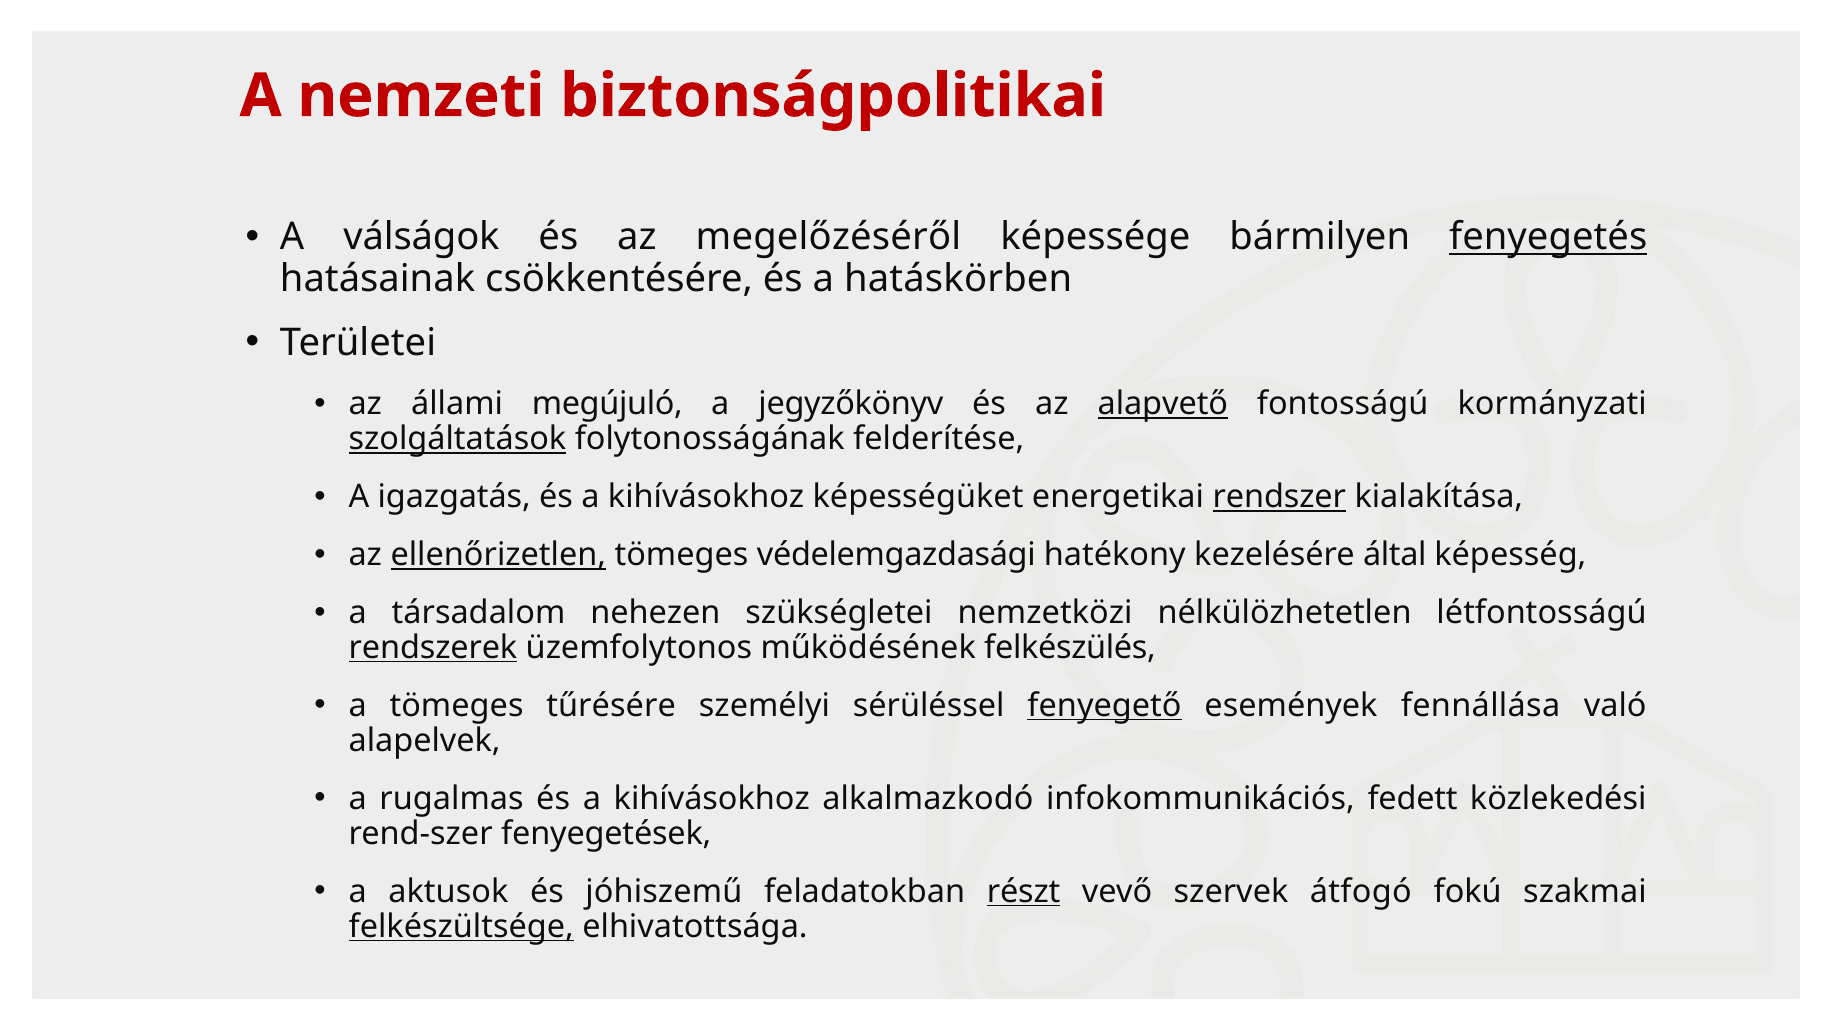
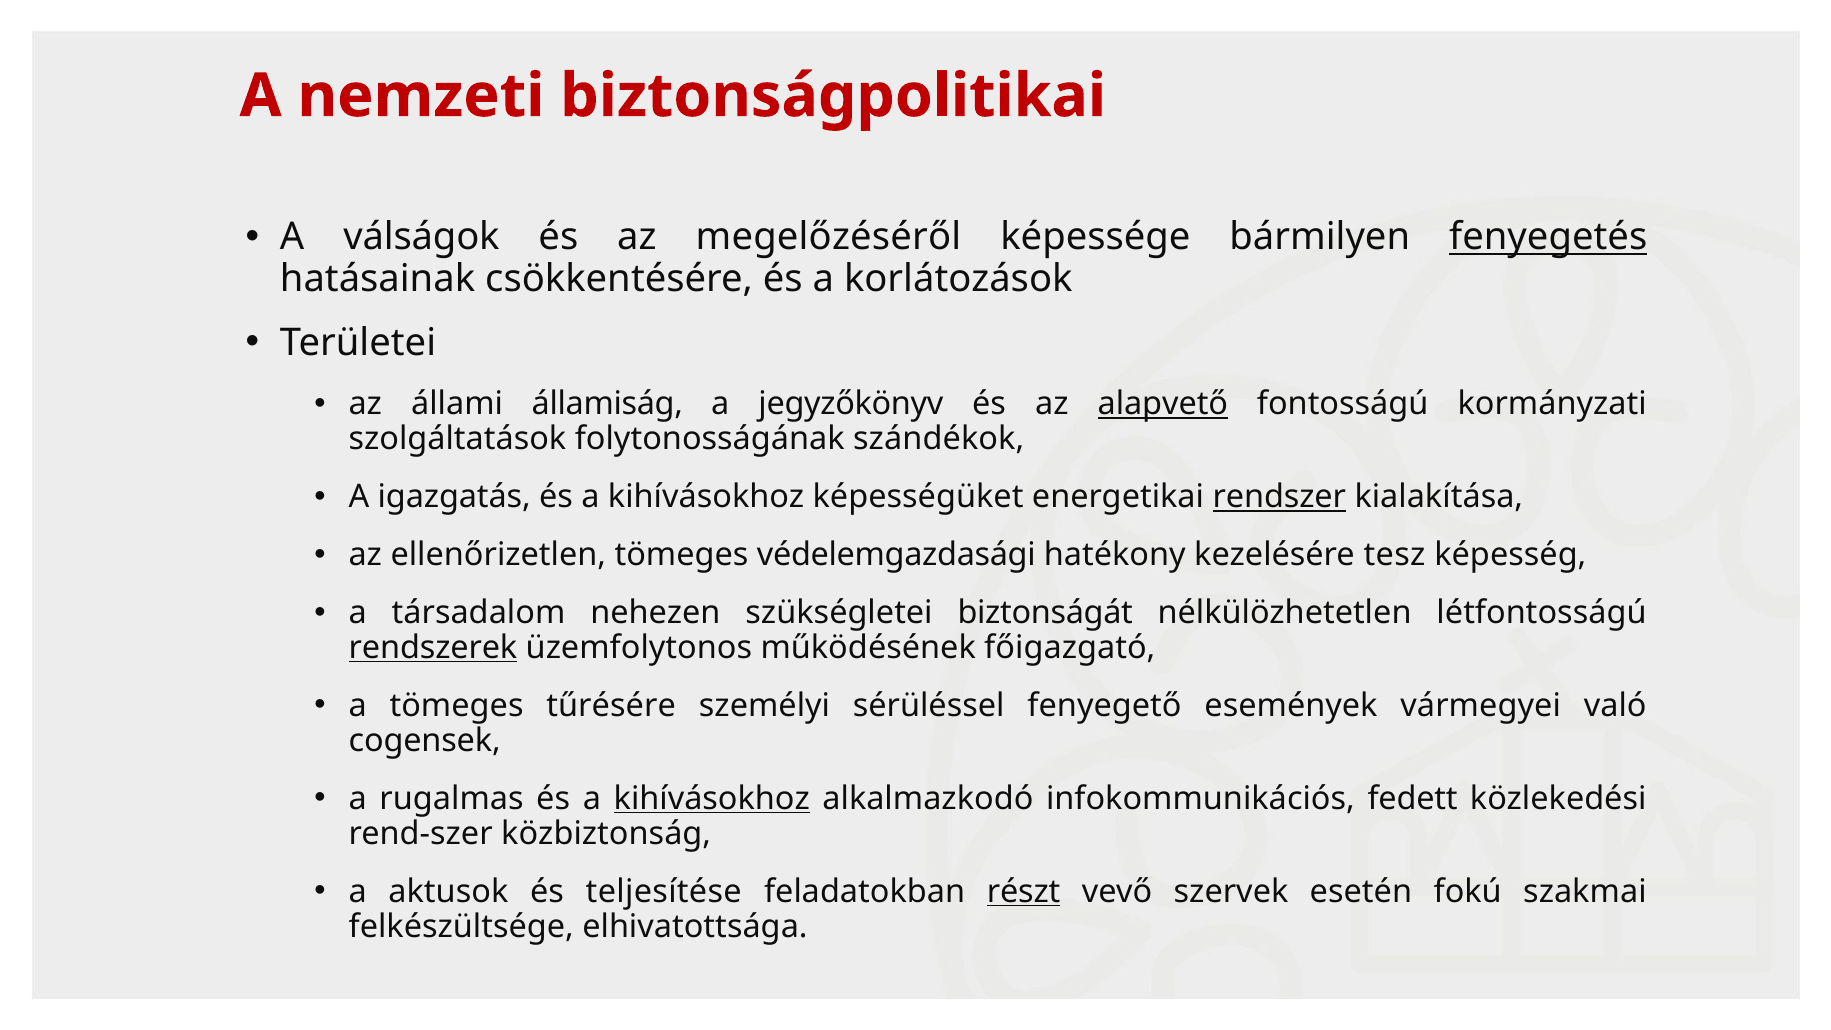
hatáskörben: hatáskörben -> korlátozások
megújuló: megújuló -> államiság
szolgáltatások underline: present -> none
felderítése: felderítése -> szándékok
ellenőrizetlen underline: present -> none
által: által -> tesz
nemzetközi: nemzetközi -> biztonságát
felkészülés: felkészülés -> főigazgató
fenyegető underline: present -> none
fennállása: fennállása -> vármegyei
alapelvek: alapelvek -> cogensek
kihívásokhoz at (712, 798) underline: none -> present
fenyegetések: fenyegetések -> közbiztonság
jóhiszemű: jóhiszemű -> teljesítése
átfogó: átfogó -> esetén
felkészültsége underline: present -> none
